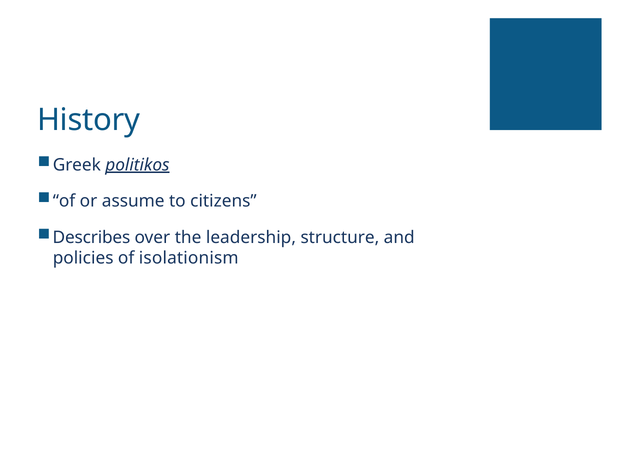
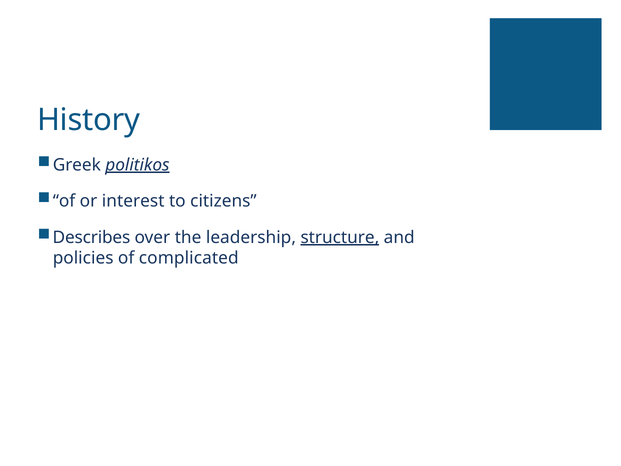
assume: assume -> interest
structure underline: none -> present
isolationism: isolationism -> complicated
